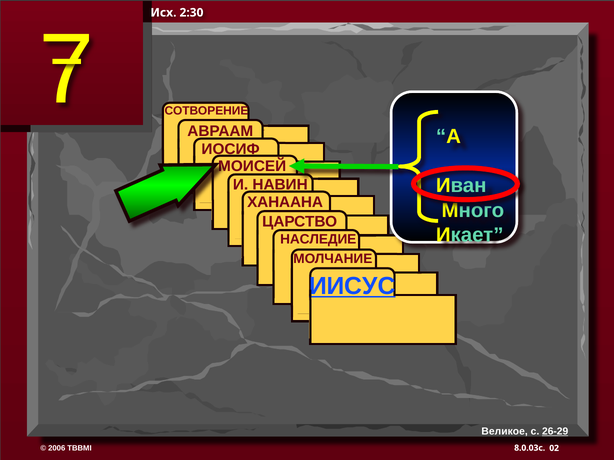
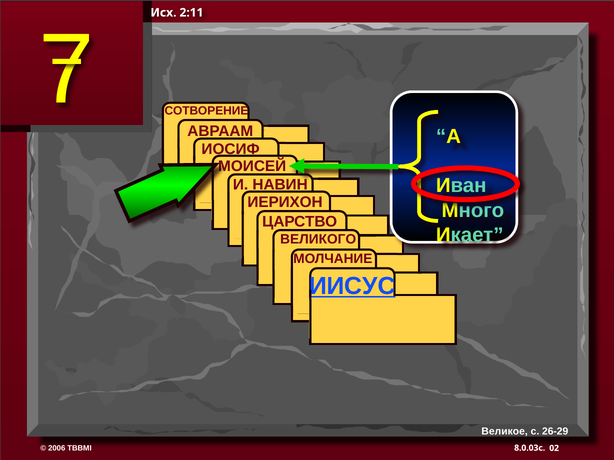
2:30: 2:30 -> 2:11
ХАНААНА: ХАНААНА -> ИЕРИХОН
НАСЛЕДИЕ: НАСЛЕДИЕ -> ВЕЛИКОГО
26-29 underline: present -> none
